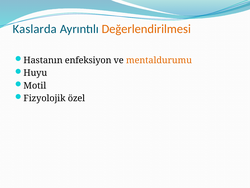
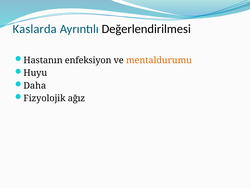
Değerlendirilmesi colour: orange -> black
Motil: Motil -> Daha
özel: özel -> ağız
